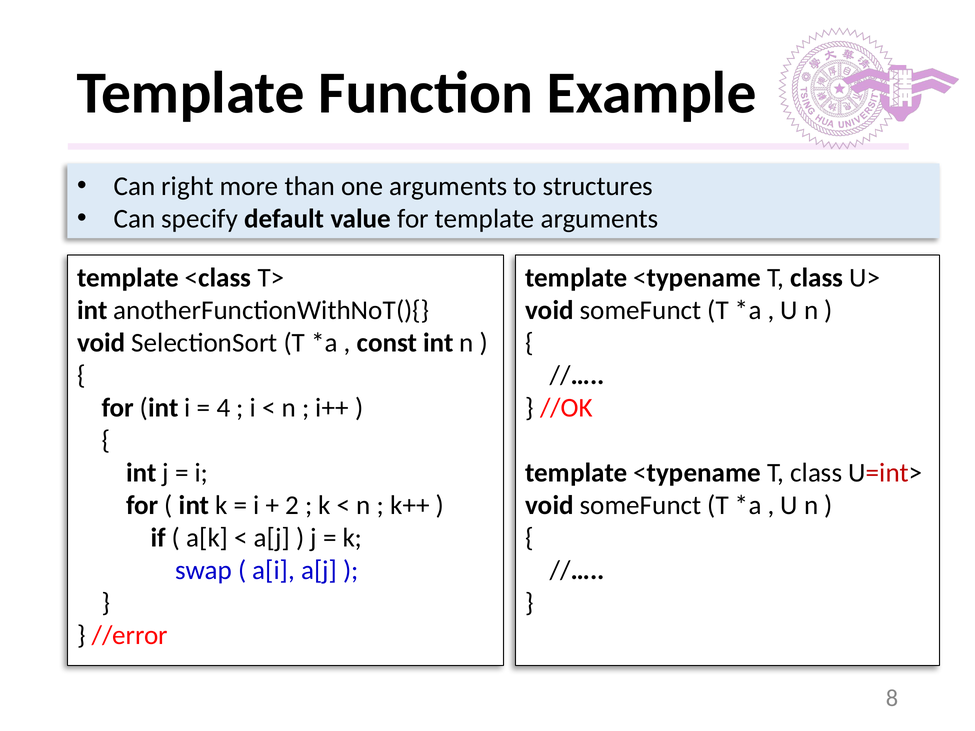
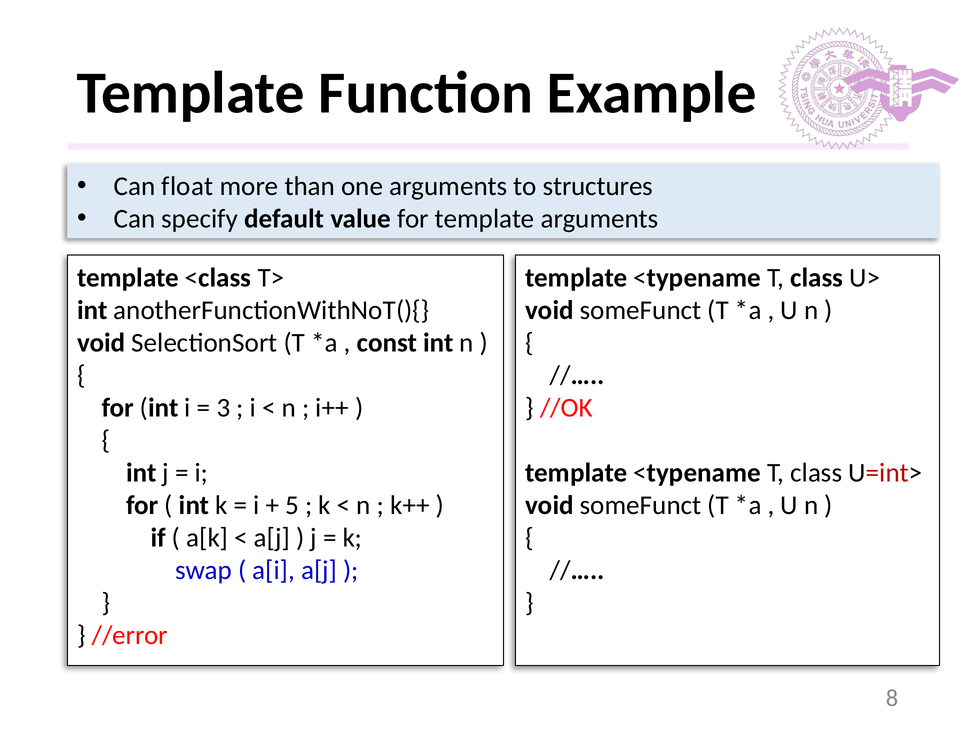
right: right -> float
4: 4 -> 3
2: 2 -> 5
